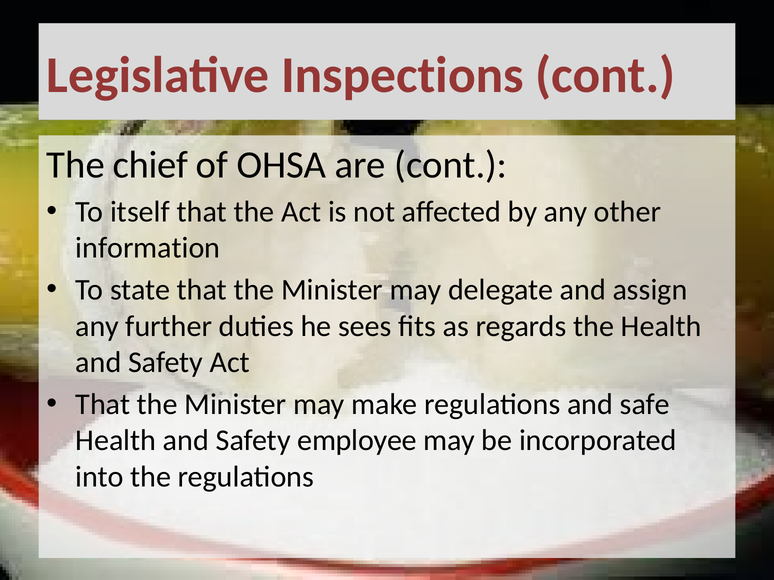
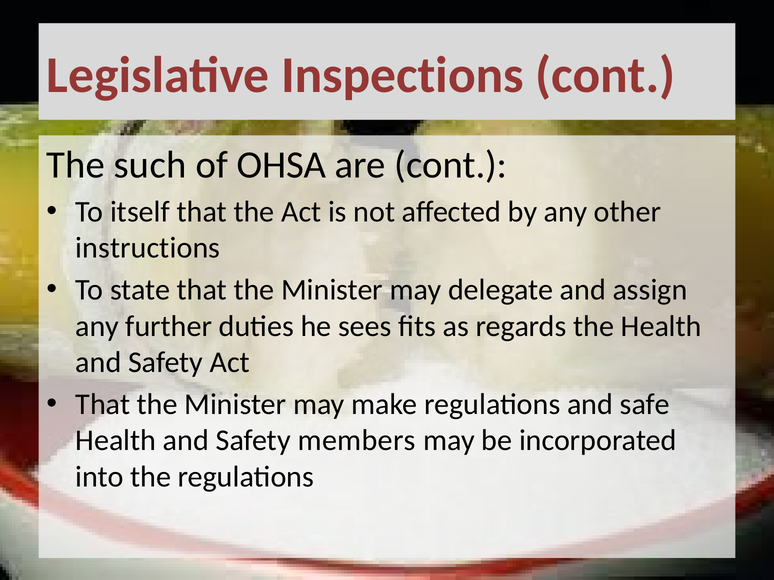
chief: chief -> such
information: information -> instructions
employee: employee -> members
